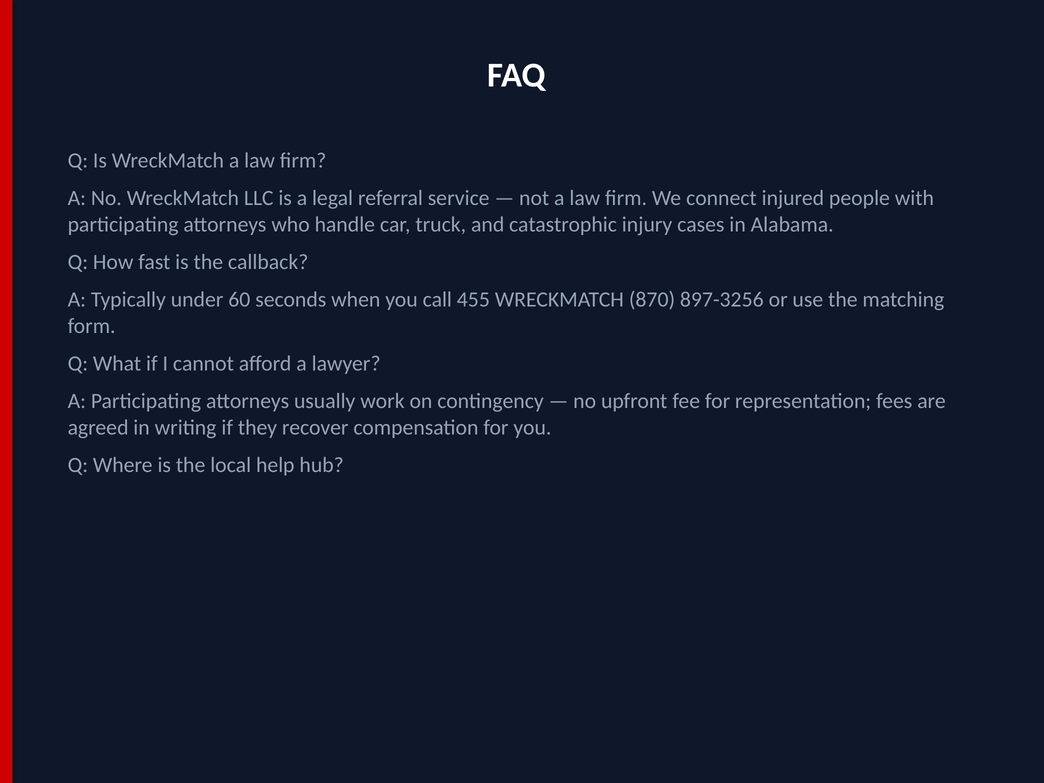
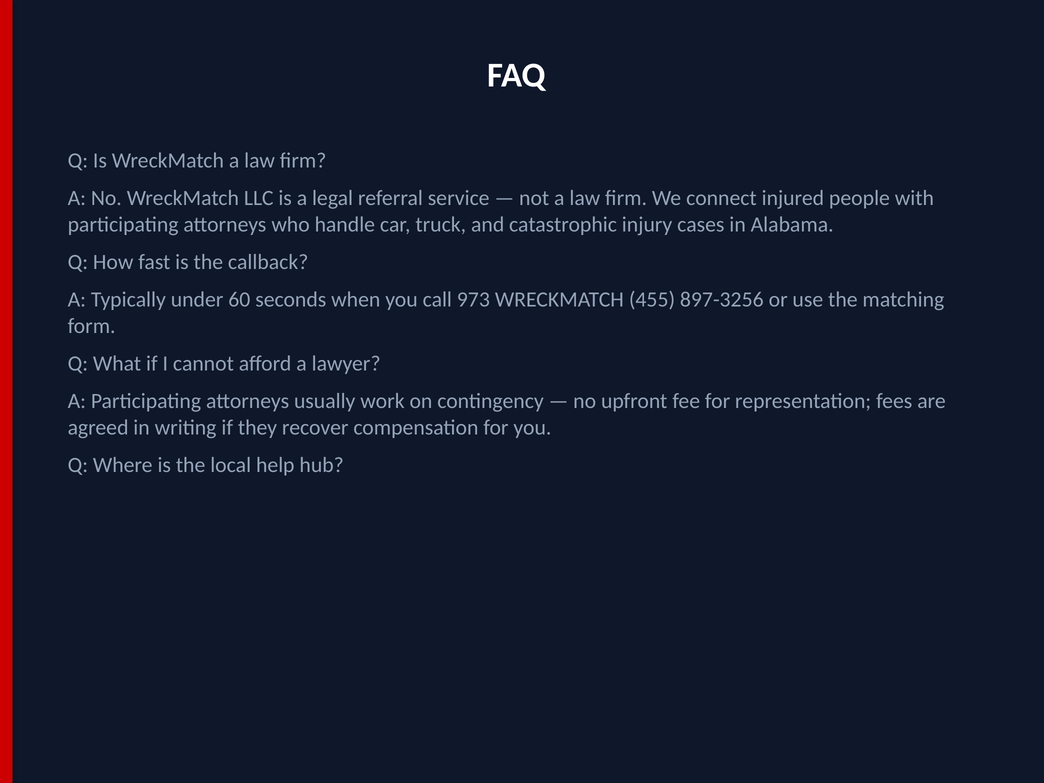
455: 455 -> 973
870: 870 -> 455
